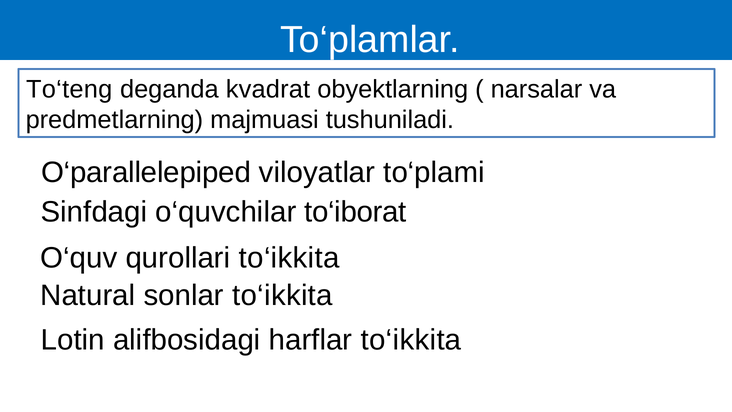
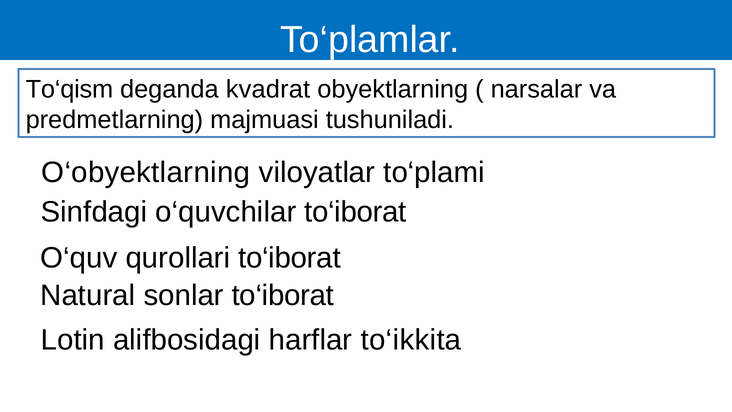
To‘teng: To‘teng -> To‘qism
O‘parallelepiped: O‘parallelepiped -> O‘obyektlarning
qurollari to‘ikkita: to‘ikkita -> to‘iborat
sonlar to‘ikkita: to‘ikkita -> to‘iborat
